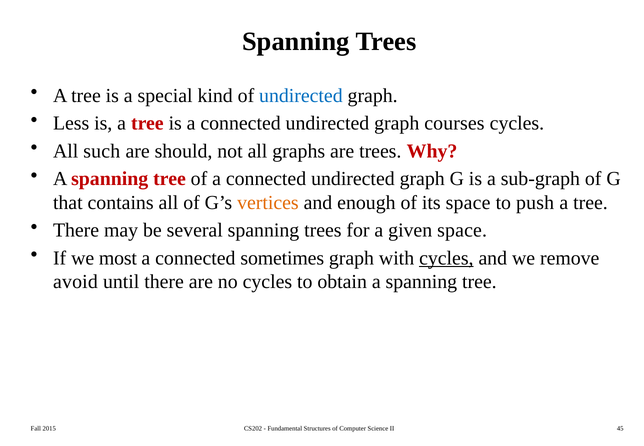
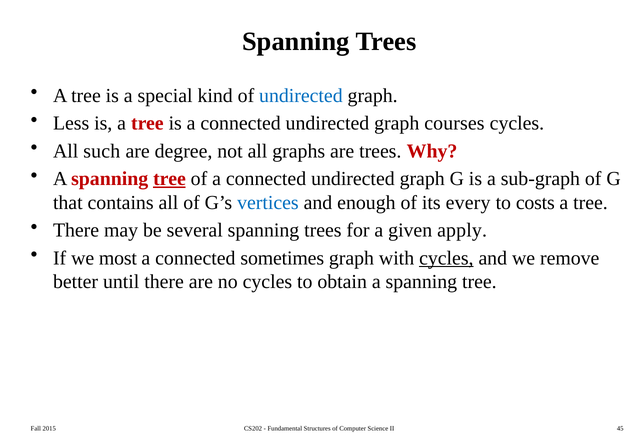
should: should -> degree
tree at (169, 179) underline: none -> present
vertices colour: orange -> blue
its space: space -> every
push: push -> costs
given space: space -> apply
avoid: avoid -> better
